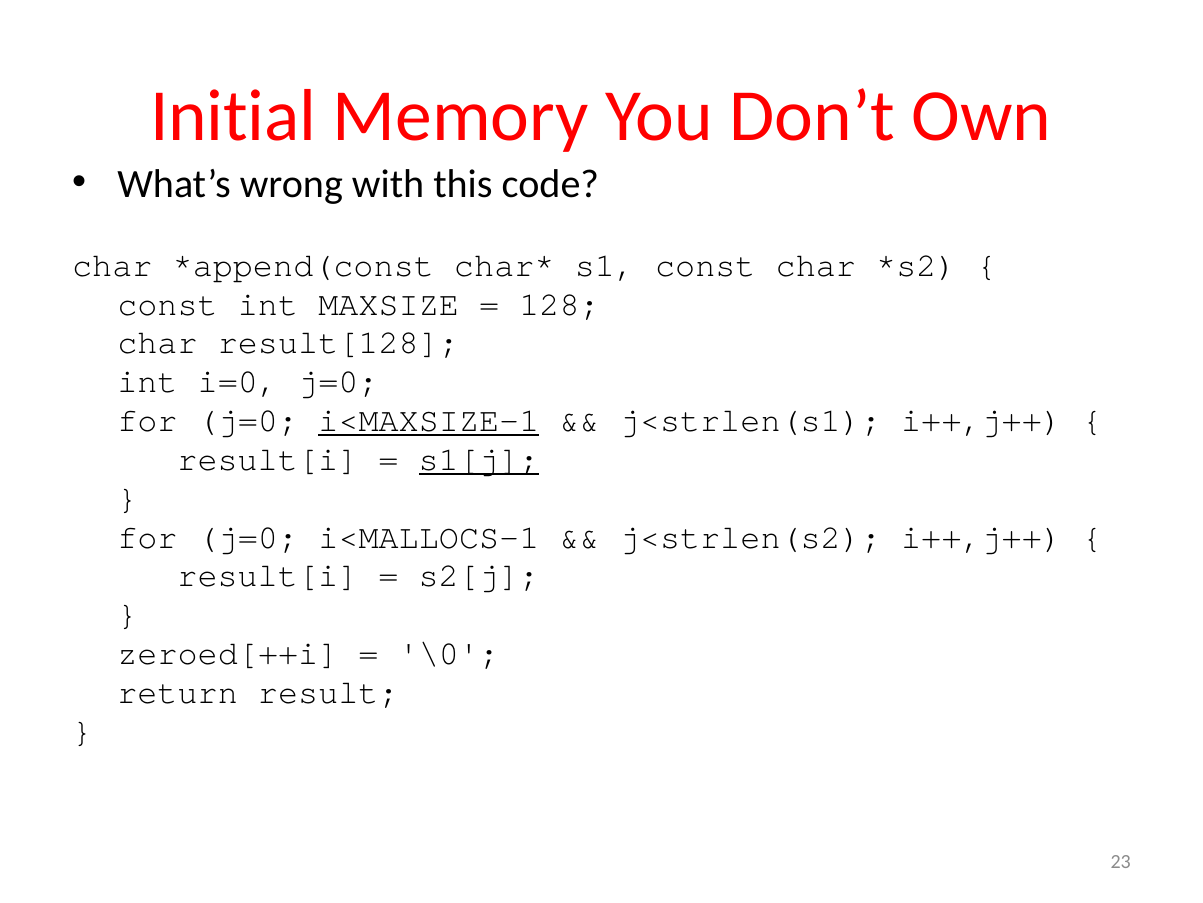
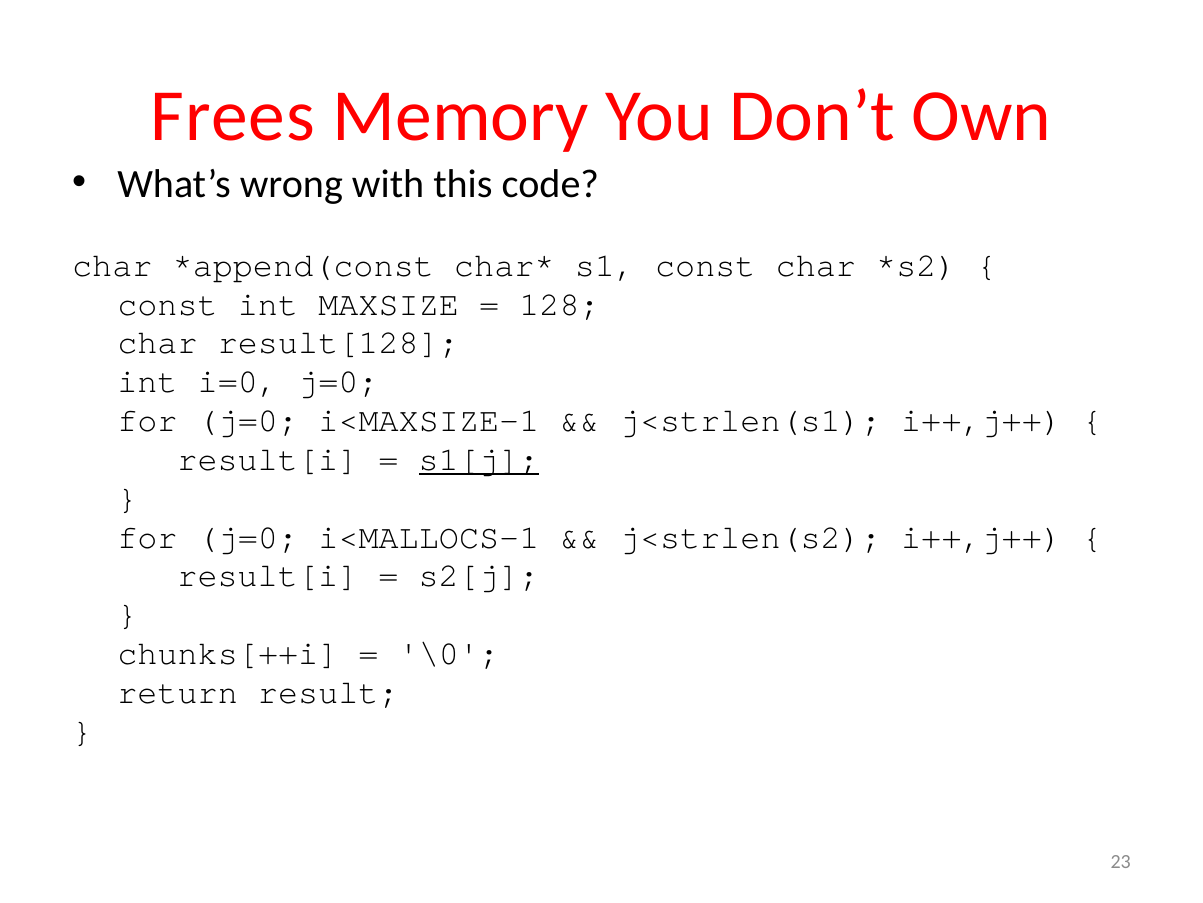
Initial: Initial -> Frees
i<MAXSIZE-1 underline: present -> none
zeroed[++i: zeroed[++i -> chunks[++i
